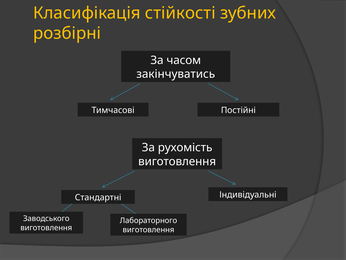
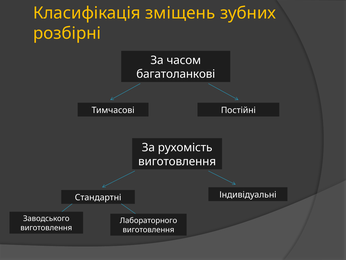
стійкості: стійкості -> зміщень
закінчуватись: закінчуватись -> багатоланкові
